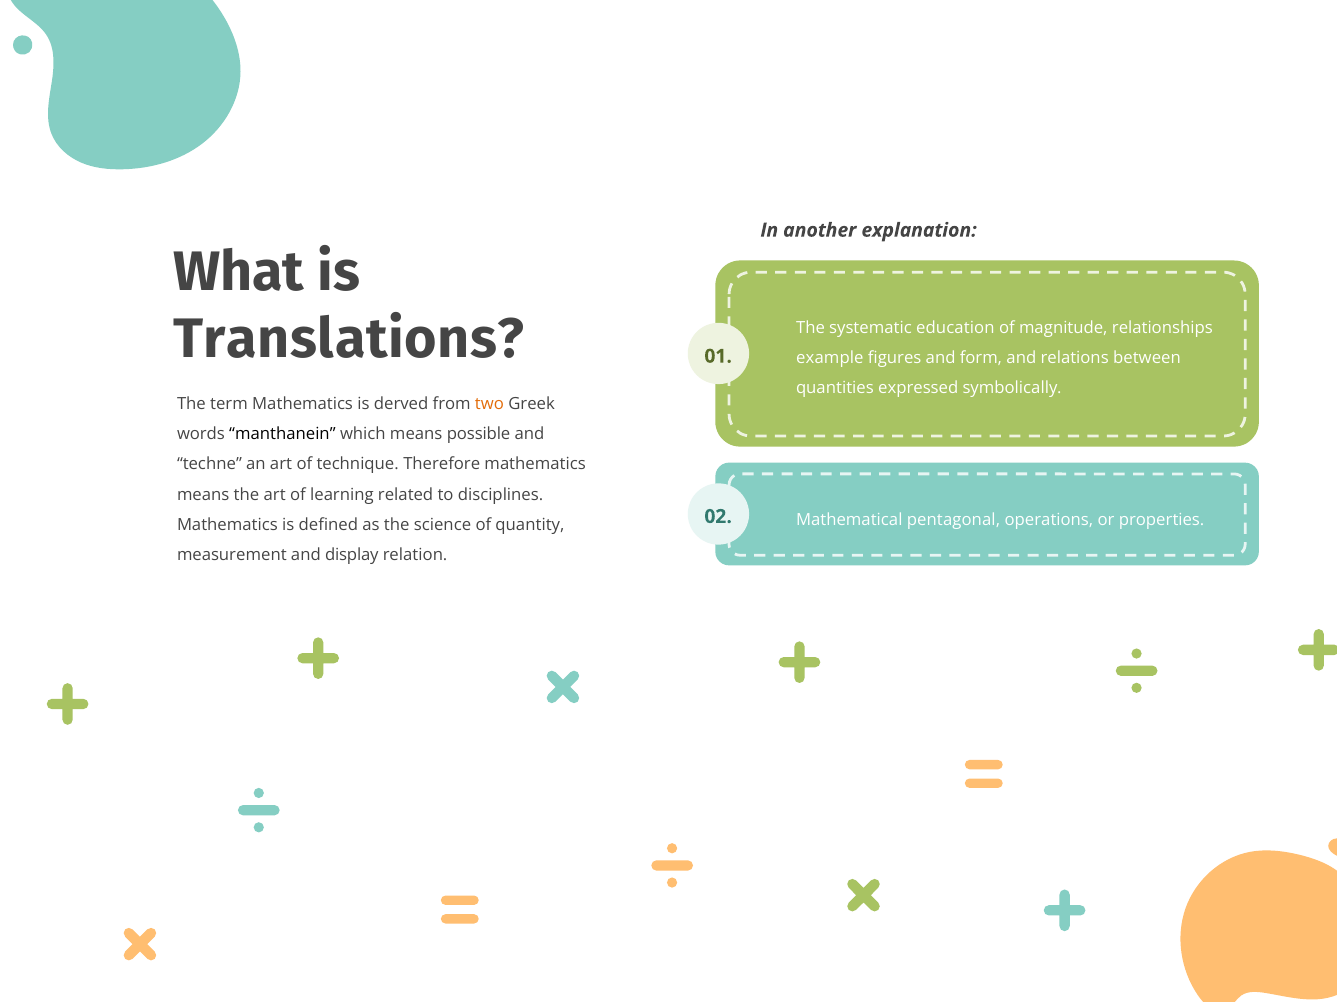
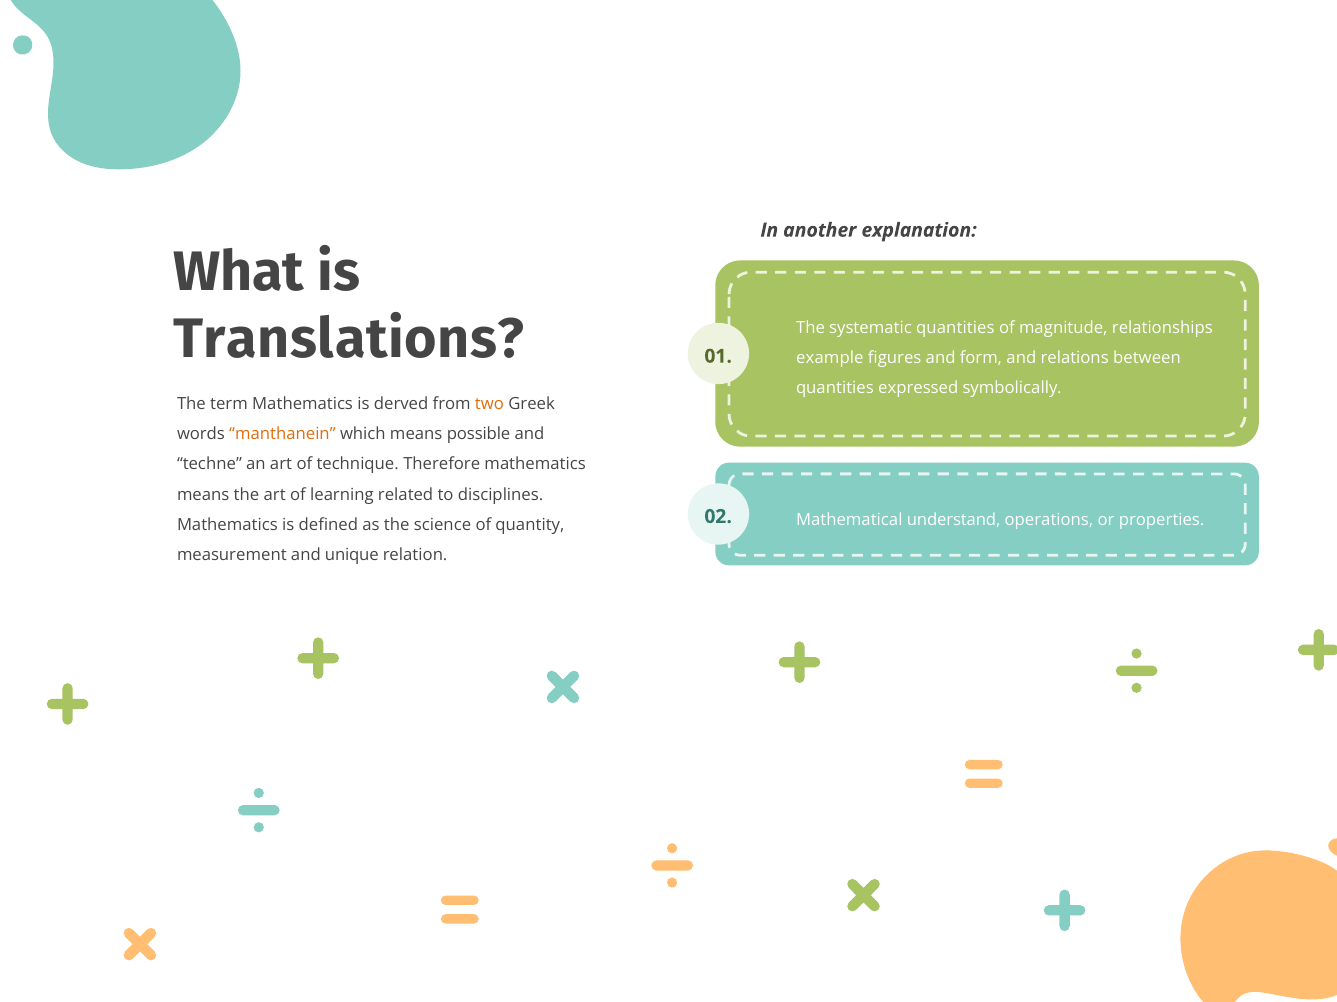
systematic education: education -> quantities
manthanein colour: black -> orange
pentagonal: pentagonal -> understand
display: display -> unique
